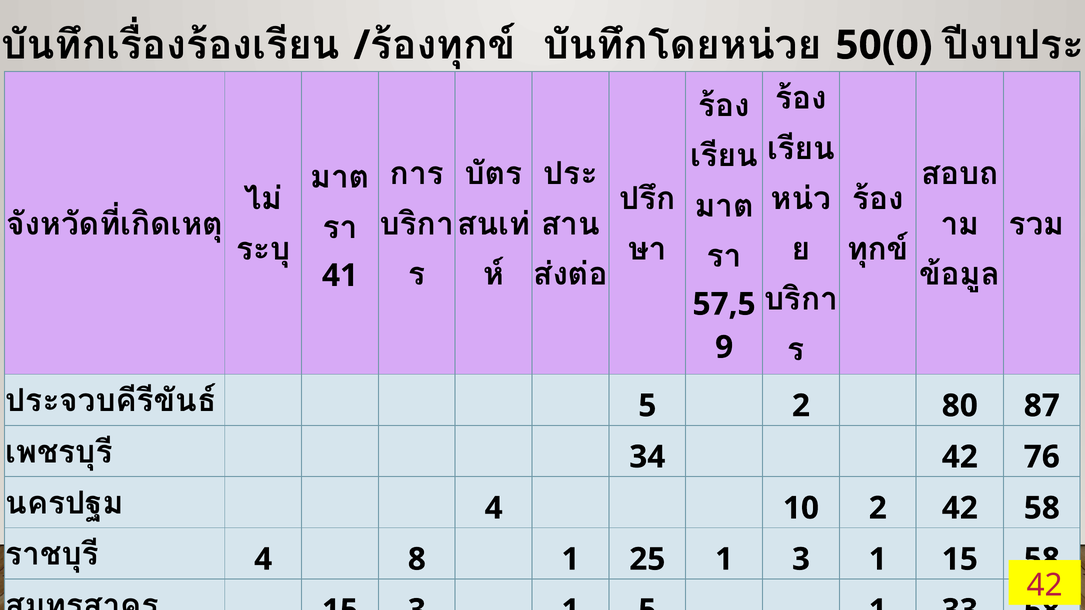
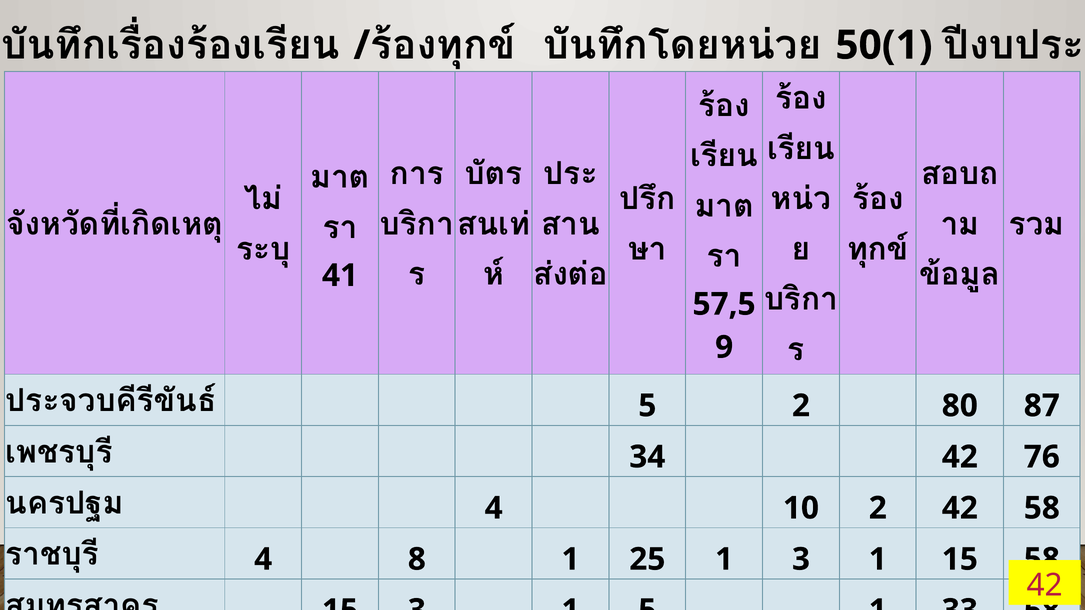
50(0: 50(0 -> 50(1
